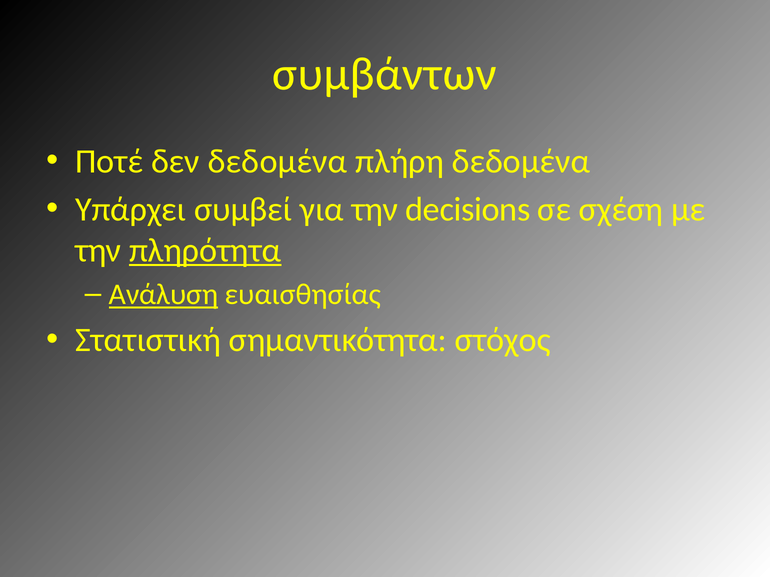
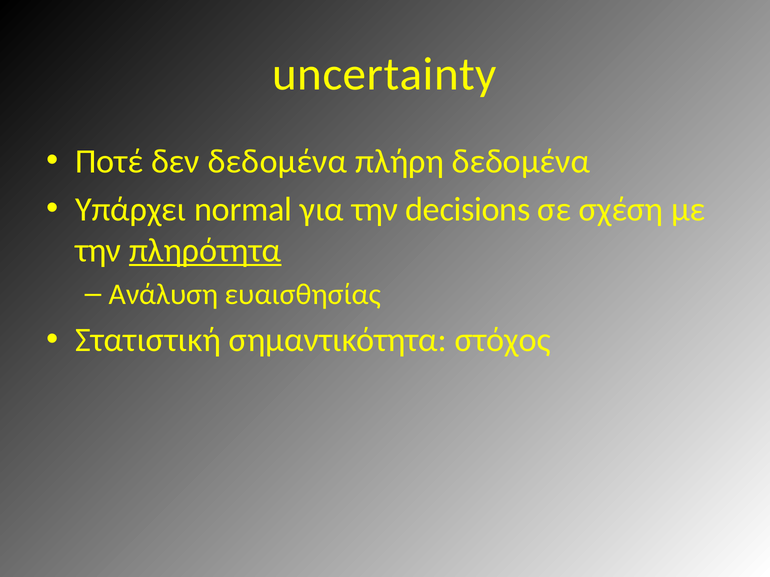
συμβάντων: συμβάντων -> uncertainty
συμβεί: συμβεί -> normal
Ανάλυση underline: present -> none
